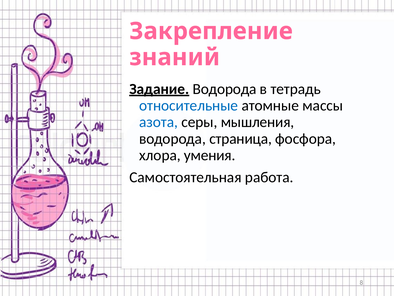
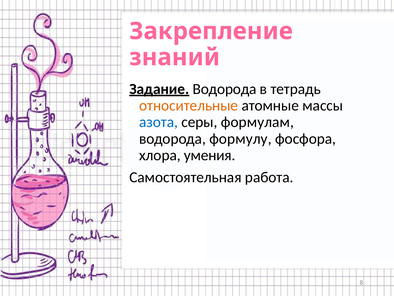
относительные colour: blue -> orange
мышления: мышления -> формулам
страница: страница -> формулу
